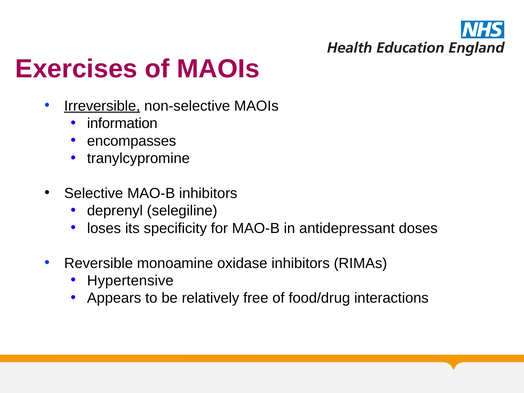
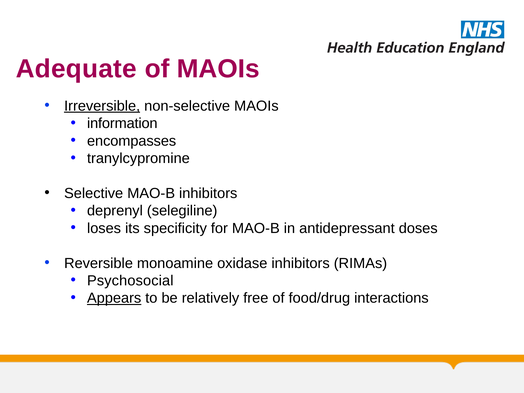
Exercises: Exercises -> Adequate
Hypertensive: Hypertensive -> Psychosocial
Appears underline: none -> present
